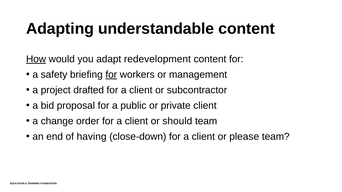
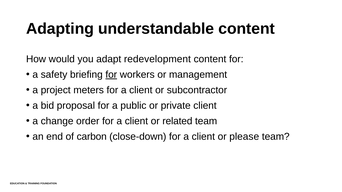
How underline: present -> none
drafted: drafted -> meters
should: should -> related
having: having -> carbon
